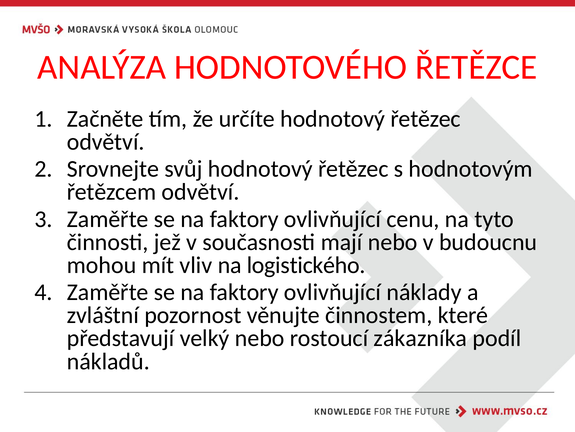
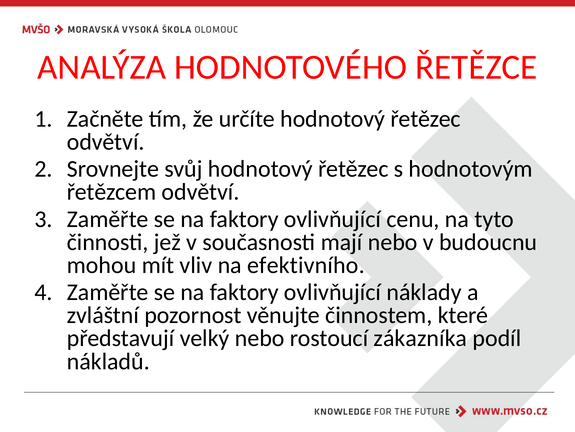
logistického: logistického -> efektivního
